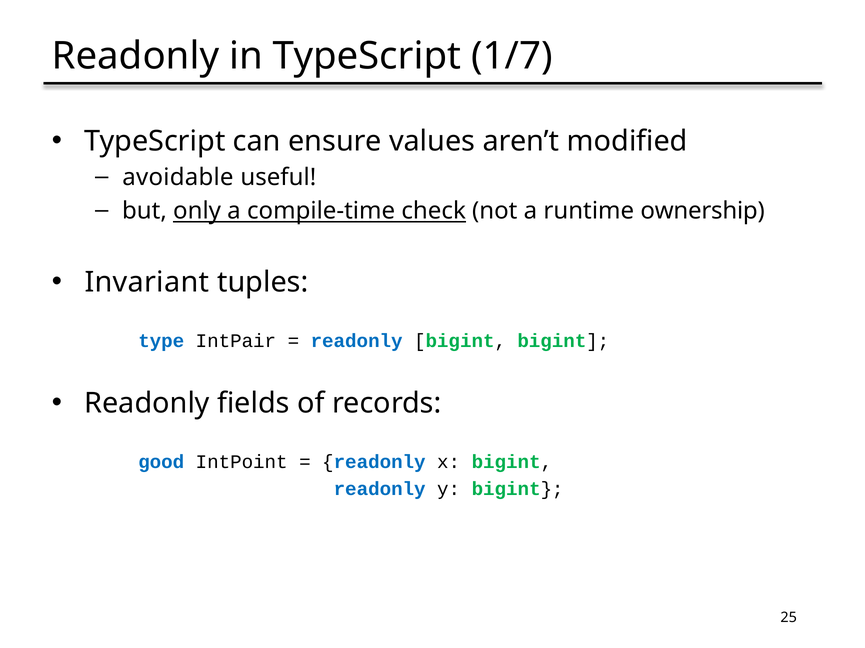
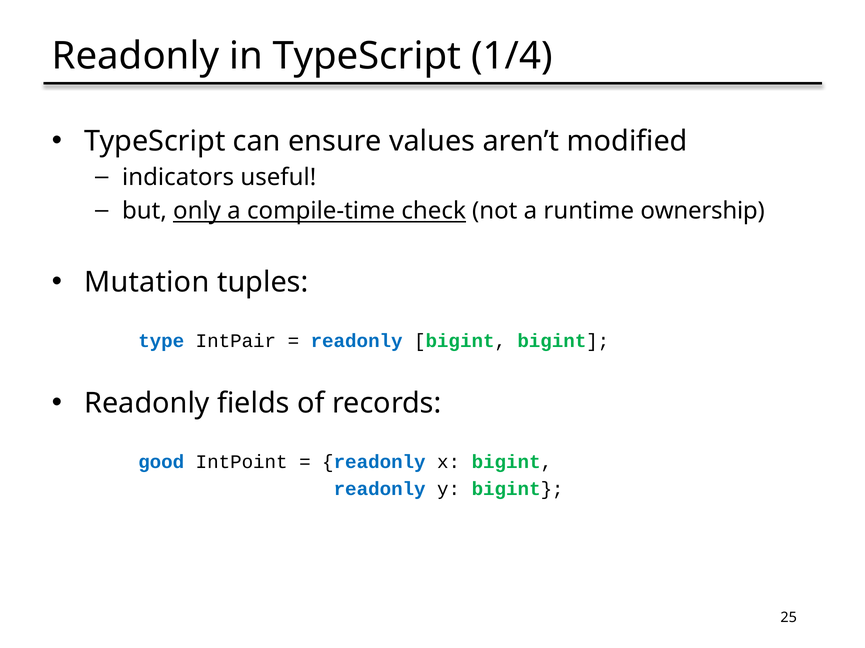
1/7: 1/7 -> 1/4
avoidable: avoidable -> indicators
Invariant: Invariant -> Mutation
